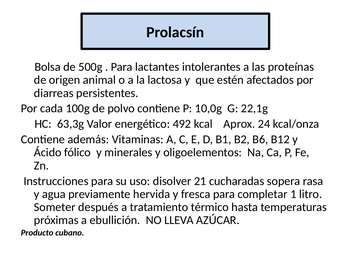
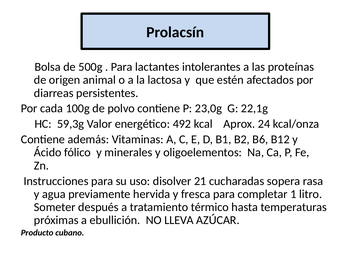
10,0g: 10,0g -> 23,0g
63,3g: 63,3g -> 59,3g
